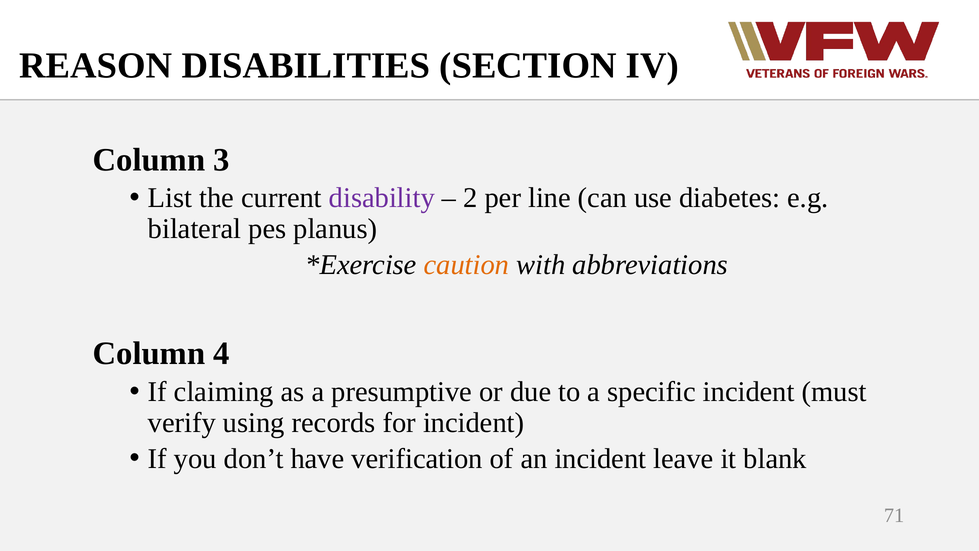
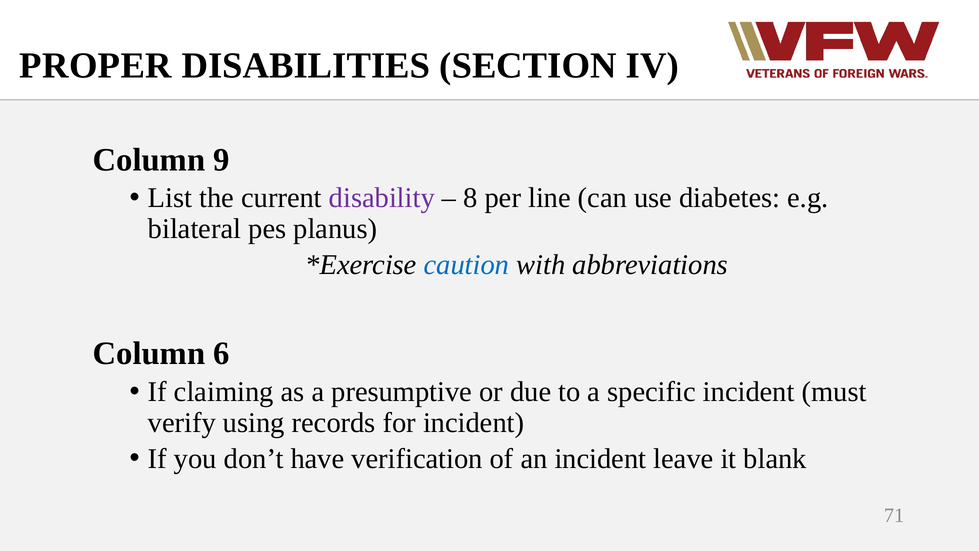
REASON: REASON -> PROPER
3: 3 -> 9
2: 2 -> 8
caution colour: orange -> blue
4: 4 -> 6
